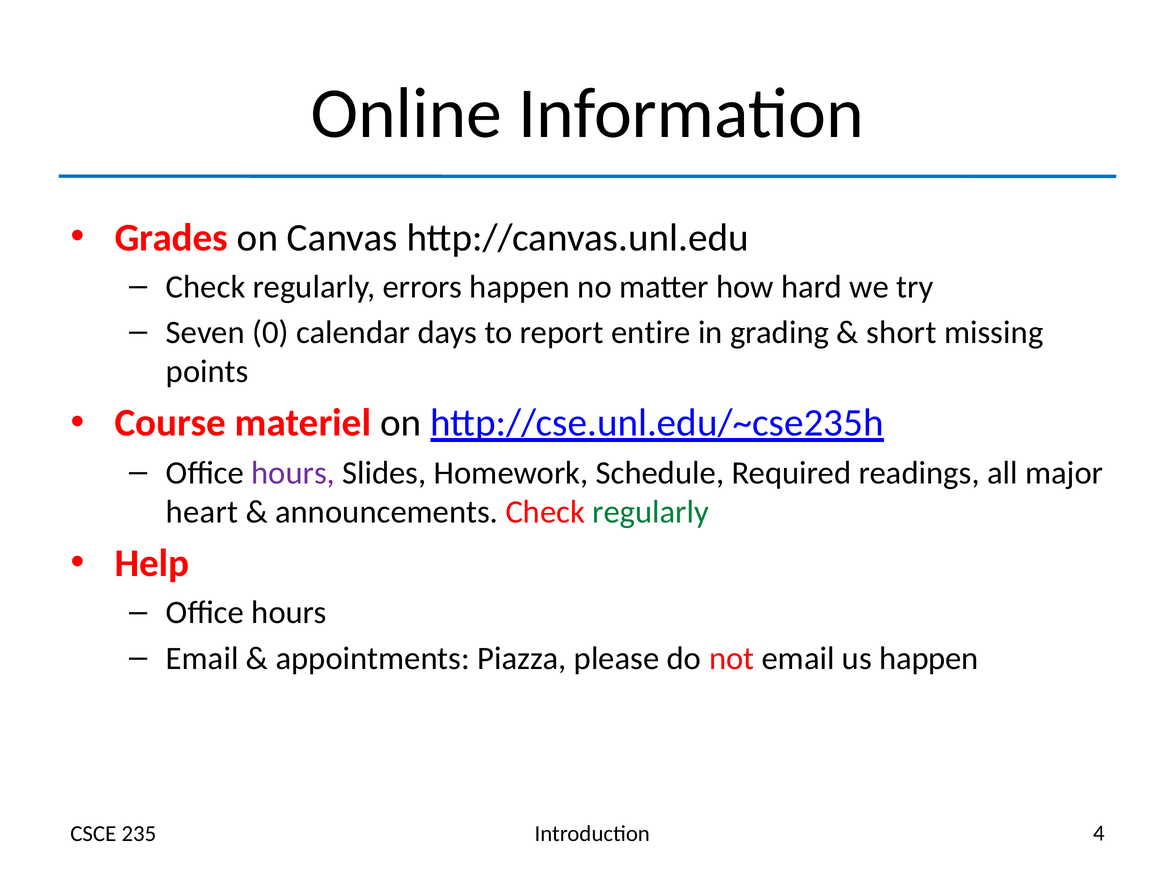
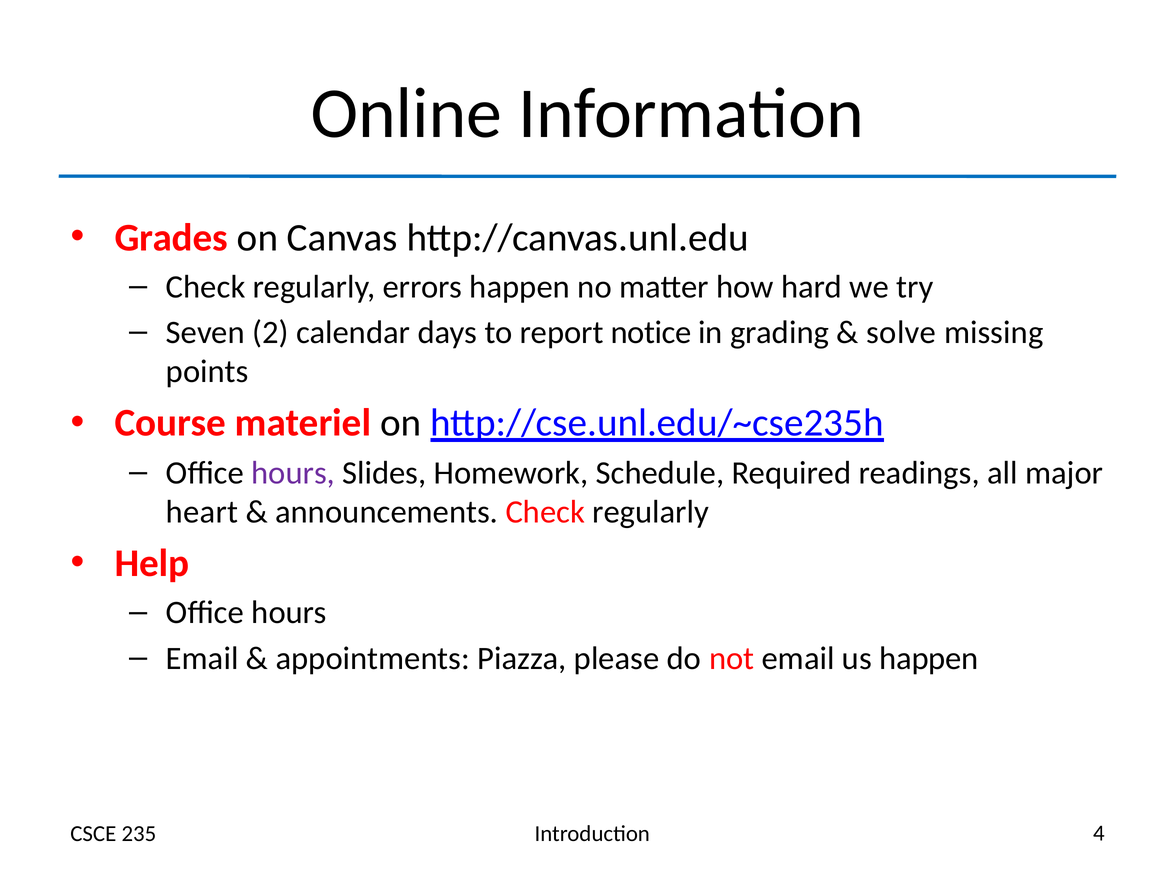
0: 0 -> 2
entire: entire -> notice
short: short -> solve
regularly at (651, 512) colour: green -> black
